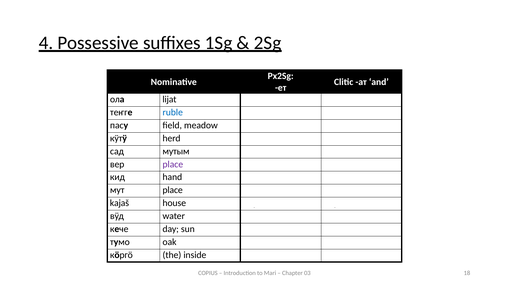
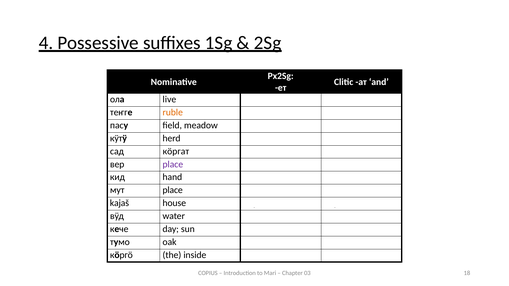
lijat: lijat -> live
ruble colour: blue -> orange
сад мутым: мутым -> кӧргат
